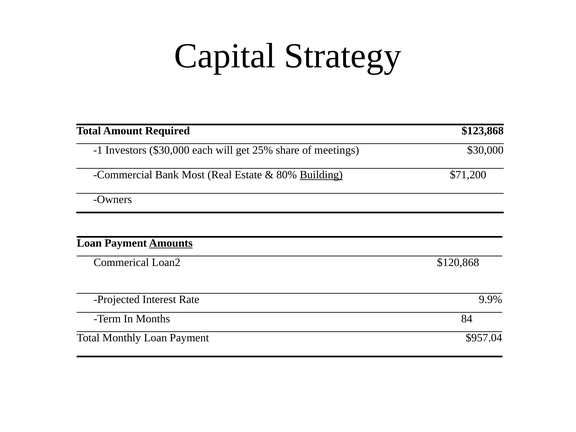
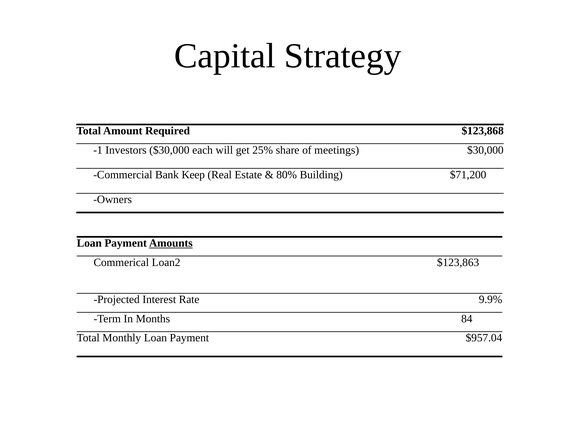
Most: Most -> Keep
Building underline: present -> none
$120,868: $120,868 -> $123,863
